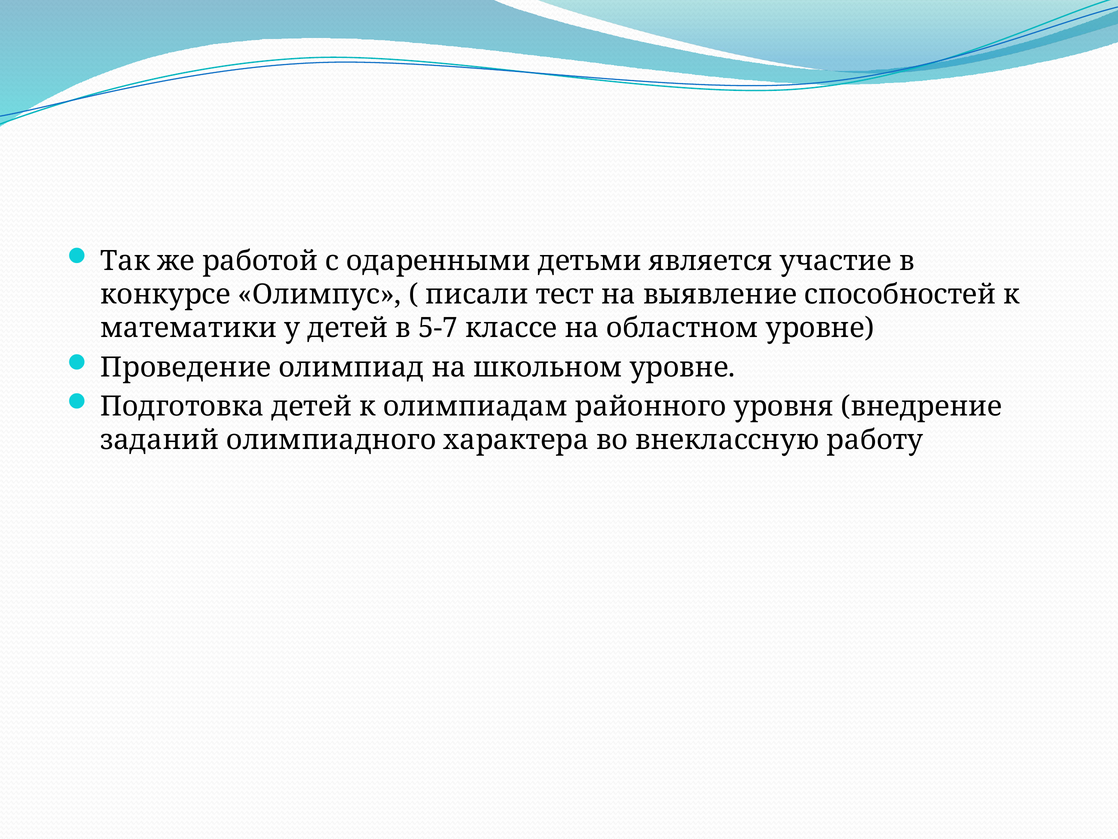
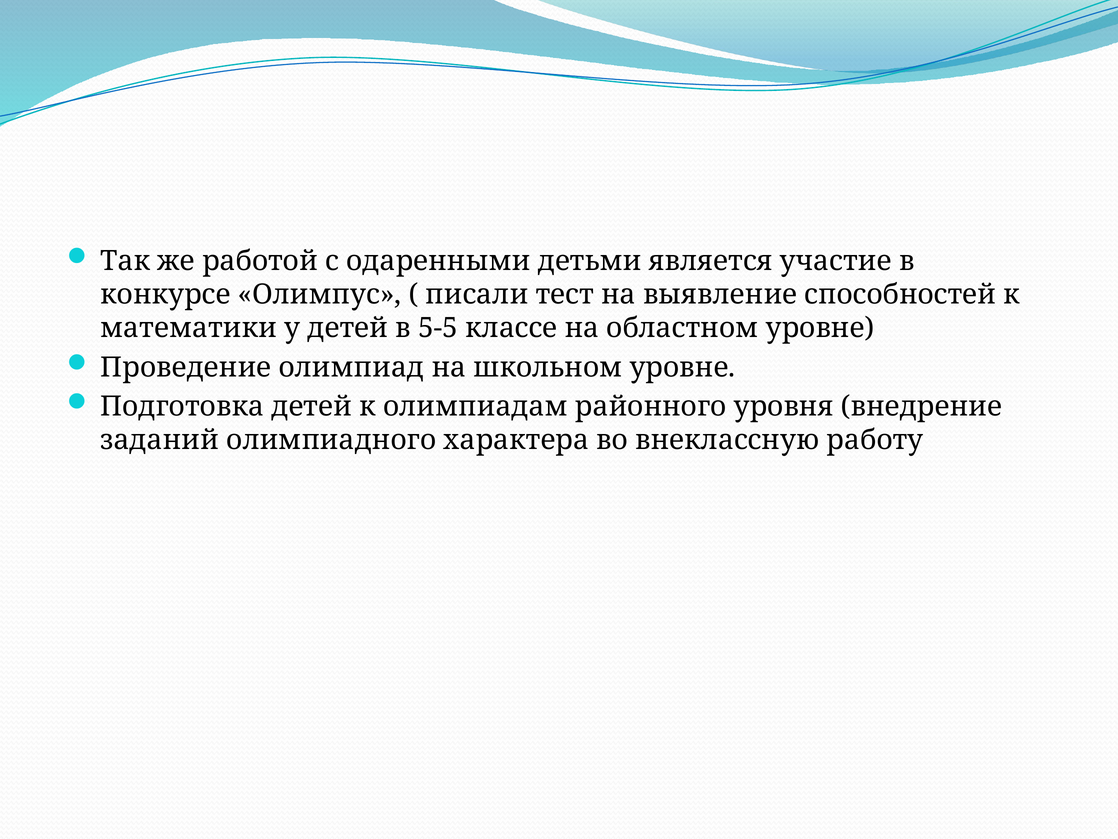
5-7: 5-7 -> 5-5
